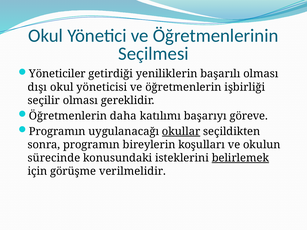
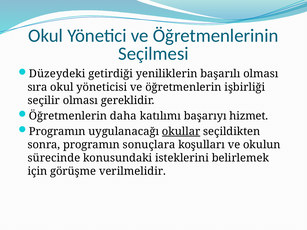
Yöneticiler: Yöneticiler -> Düzeydeki
dışı: dışı -> sıra
göreve: göreve -> hizmet
bireylerin: bireylerin -> sonuçlara
belirlemek underline: present -> none
